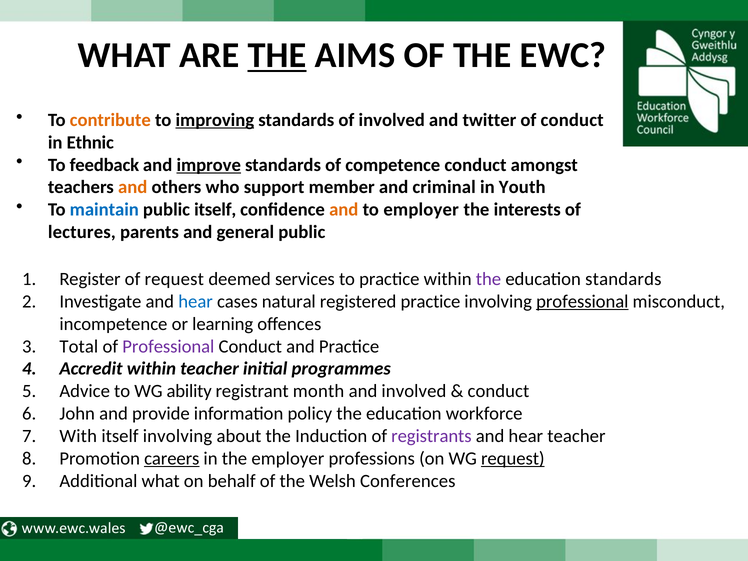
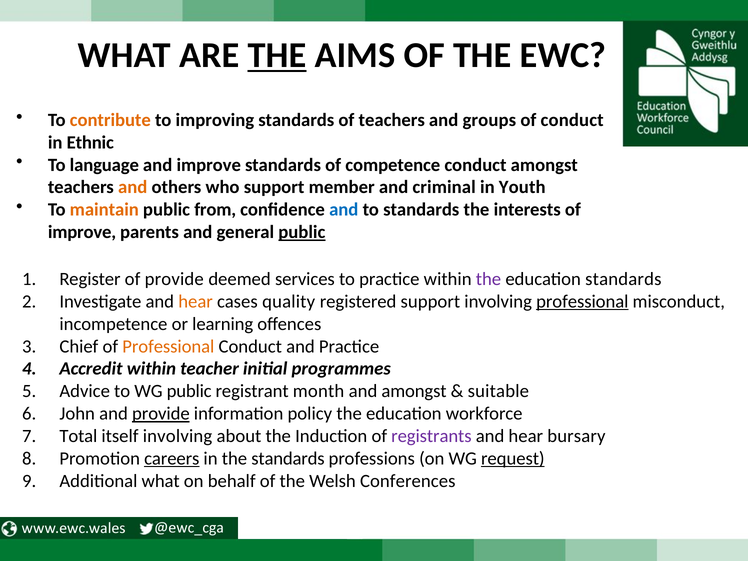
improving underline: present -> none
of involved: involved -> teachers
twitter: twitter -> groups
feedback: feedback -> language
improve at (209, 165) underline: present -> none
maintain colour: blue -> orange
public itself: itself -> from
and at (344, 210) colour: orange -> blue
to employer: employer -> standards
lectures at (82, 232): lectures -> improve
public at (302, 232) underline: none -> present
of request: request -> provide
hear at (196, 301) colour: blue -> orange
natural: natural -> quality
registered practice: practice -> support
Total: Total -> Chief
Professional at (168, 346) colour: purple -> orange
WG ability: ability -> public
and involved: involved -> amongst
conduct at (498, 391): conduct -> suitable
provide at (161, 414) underline: none -> present
With: With -> Total
hear teacher: teacher -> bursary
the employer: employer -> standards
